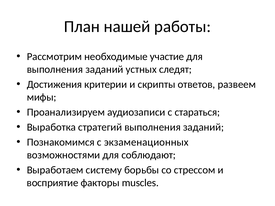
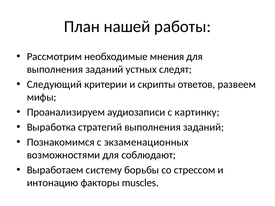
участие: участие -> мнения
Достижения: Достижения -> Следующий
стараться: стараться -> картинку
восприятие: восприятие -> интонацию
